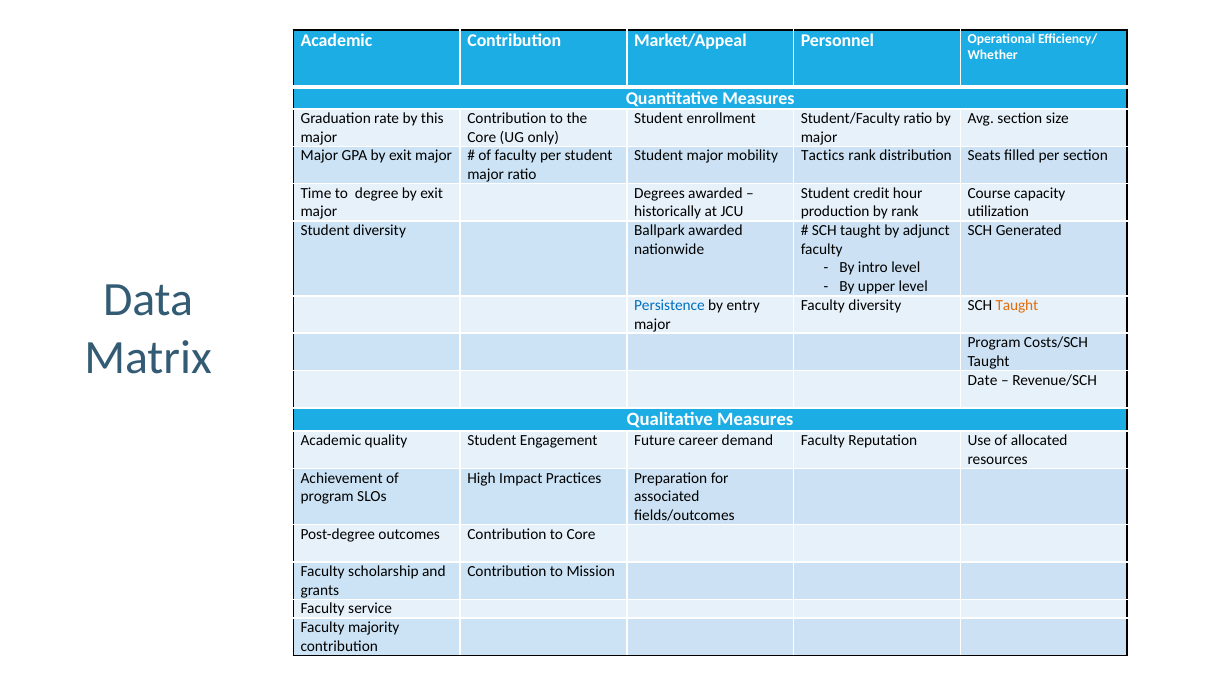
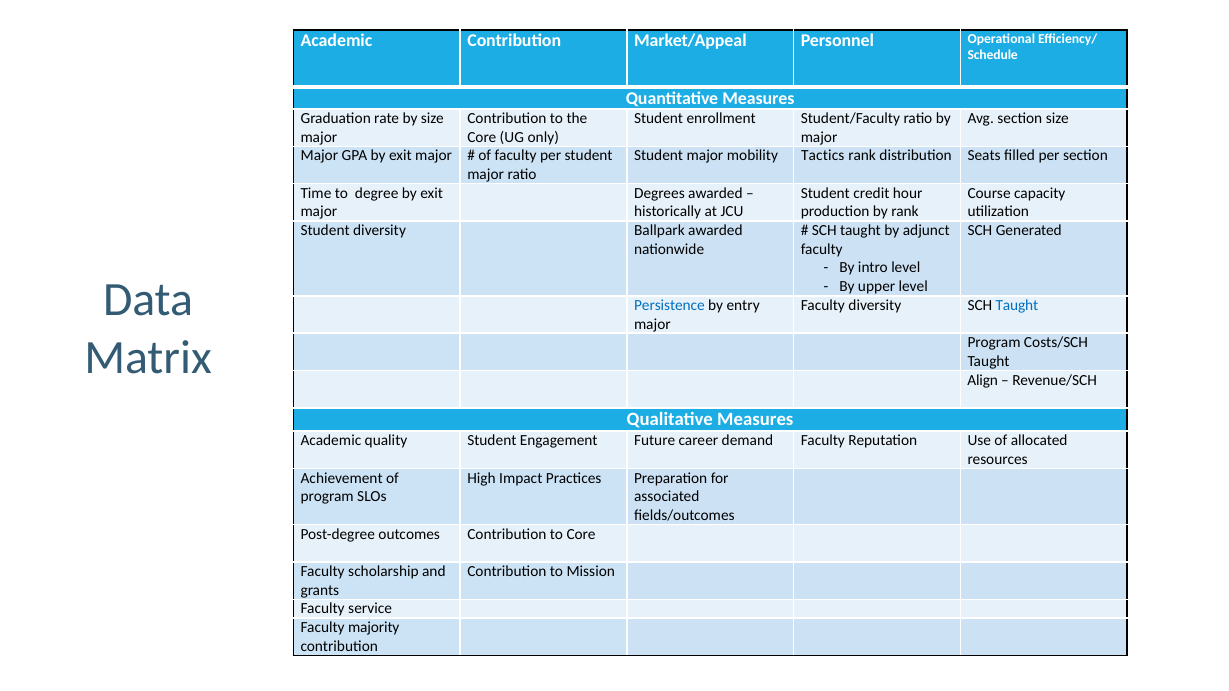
Whether: Whether -> Schedule
by this: this -> size
Taught at (1017, 305) colour: orange -> blue
Date: Date -> Align
